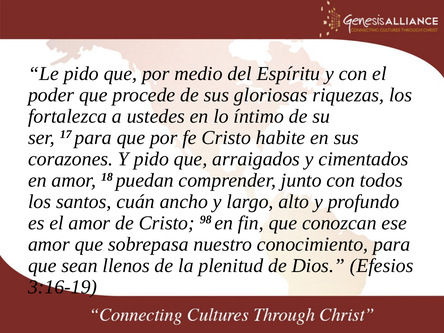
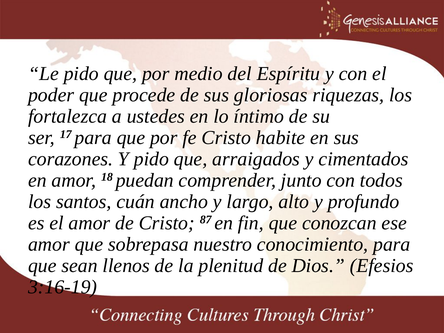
98: 98 -> 87
